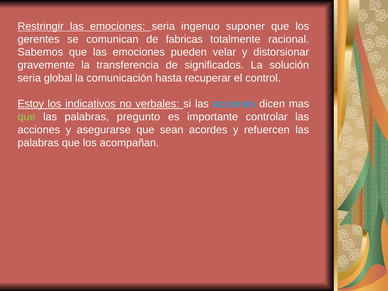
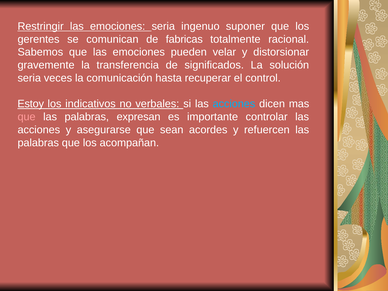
global: global -> veces
que at (27, 117) colour: light green -> pink
pregunto: pregunto -> expresan
